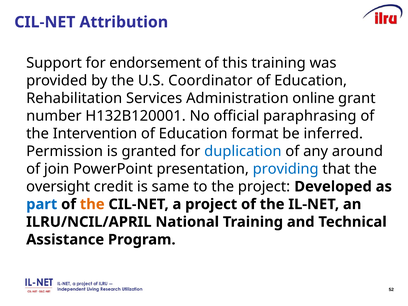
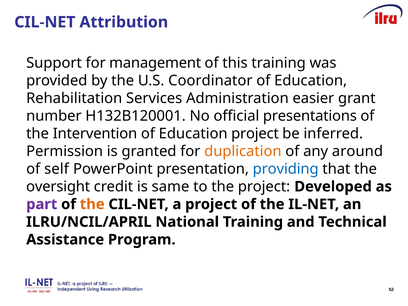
endorsement: endorsement -> management
online: online -> easier
paraphrasing: paraphrasing -> presentations
Education format: format -> project
duplication colour: blue -> orange
join: join -> self
part colour: blue -> purple
